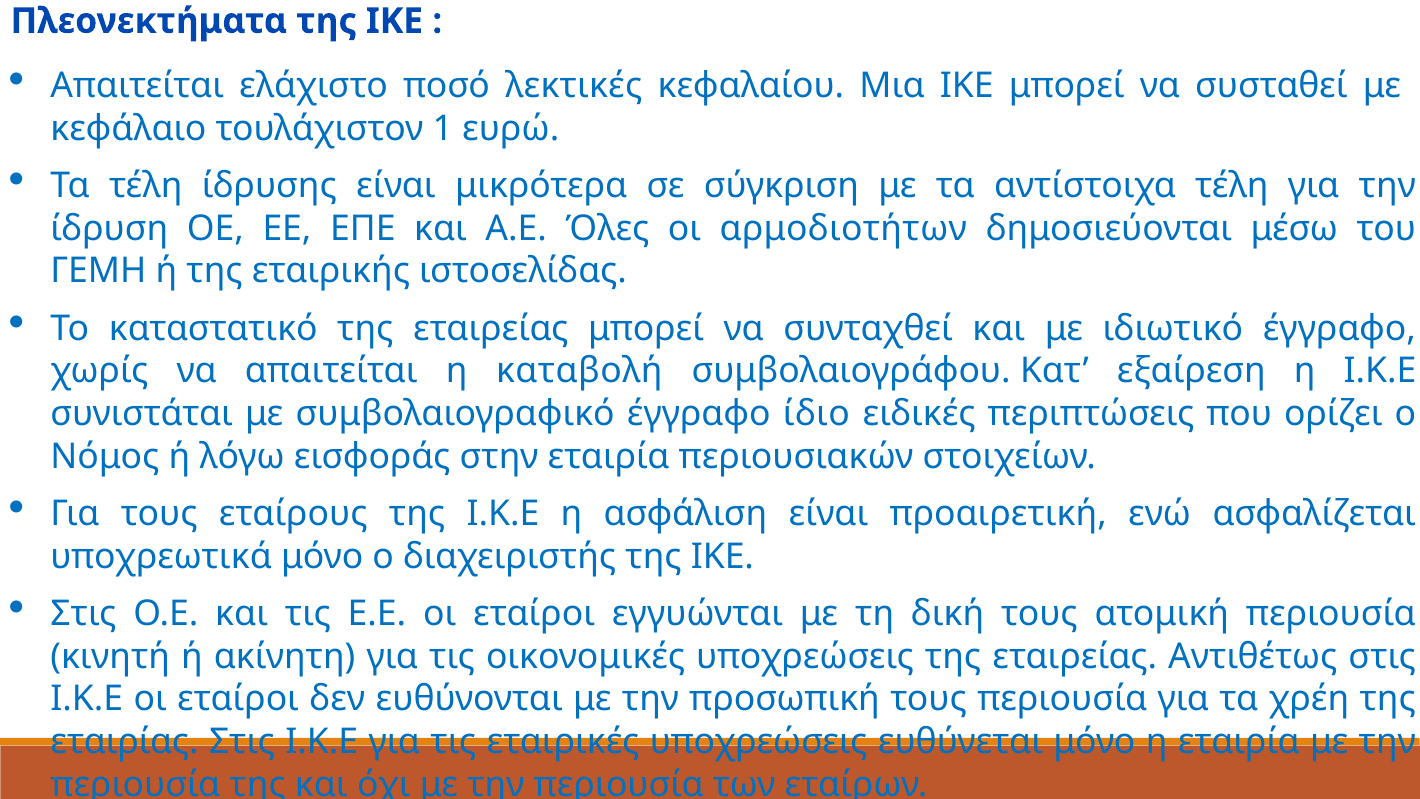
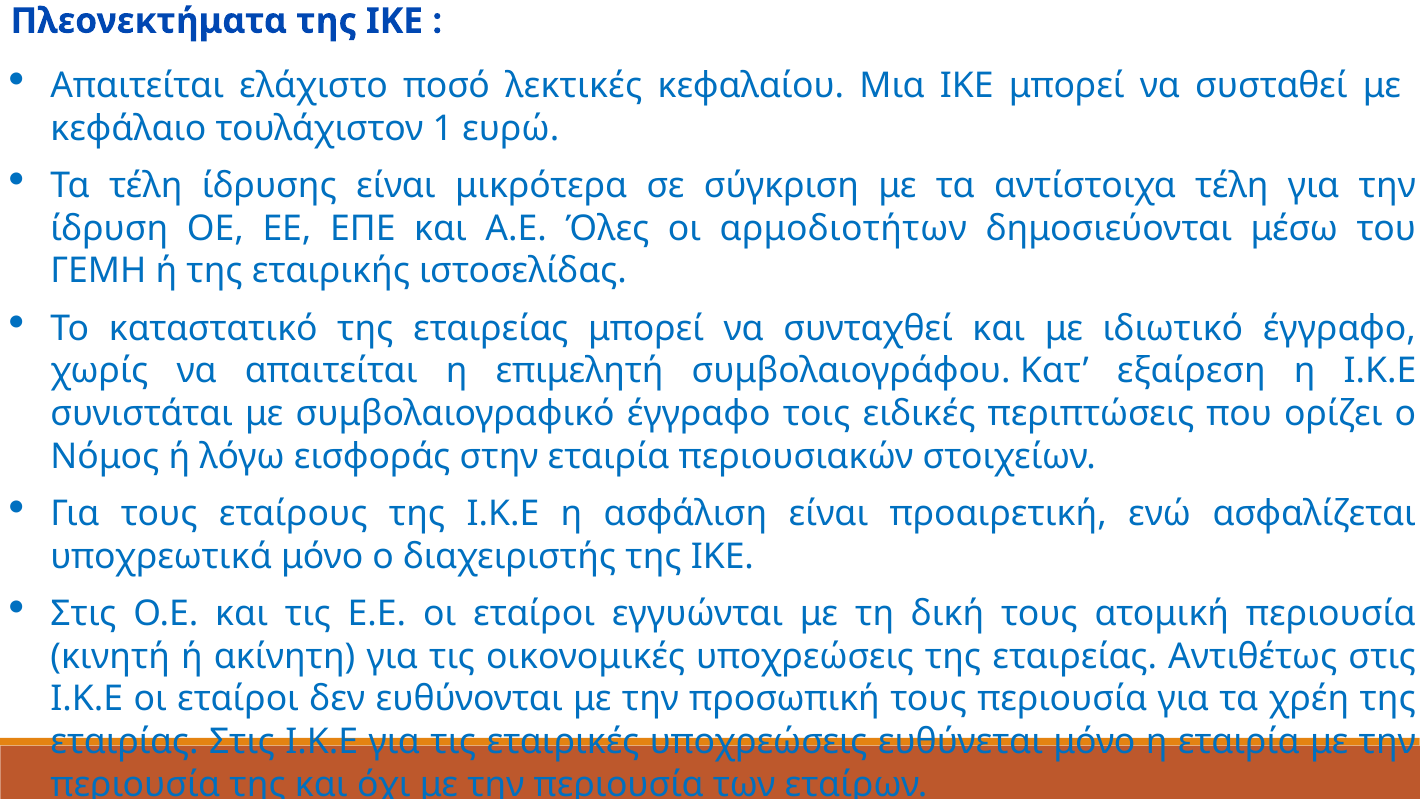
καταβολή: καταβολή -> επιμελητή
ίδιο: ίδιο -> τοις
